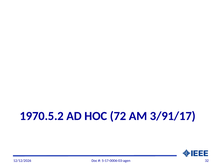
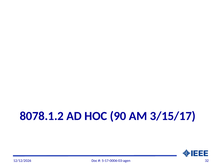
1970.5.2: 1970.5.2 -> 8078.1.2
72: 72 -> 90
3/91/17: 3/91/17 -> 3/15/17
